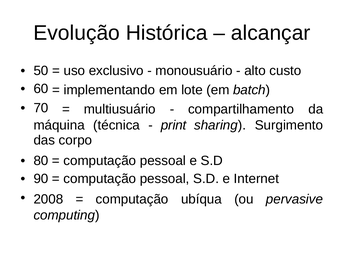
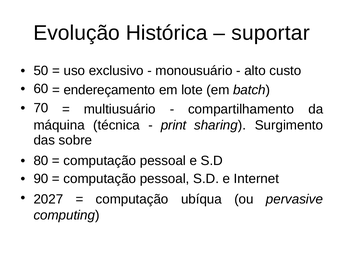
alcançar: alcançar -> suportar
implementando: implementando -> endereçamento
corpo: corpo -> sobre
2008: 2008 -> 2027
